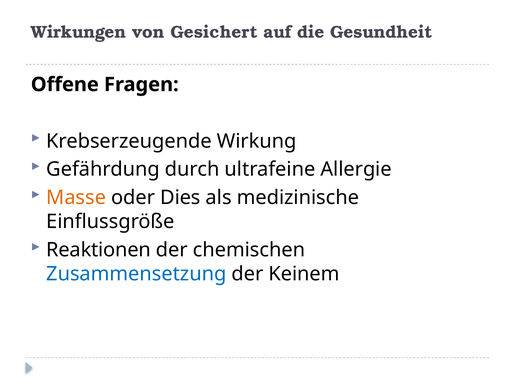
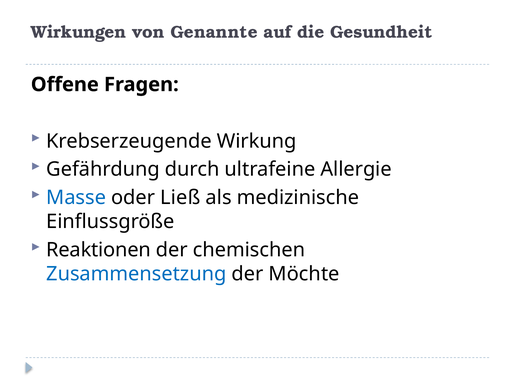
Gesichert: Gesichert -> Genannte
Masse colour: orange -> blue
Dies: Dies -> Ließ
Keinem: Keinem -> Möchte
